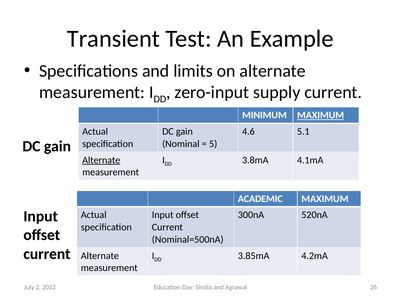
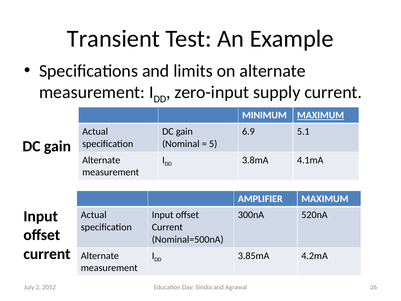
4.6: 4.6 -> 6.9
Alternate at (101, 160) underline: present -> none
ACADEMIC: ACADEMIC -> AMPLIFIER
